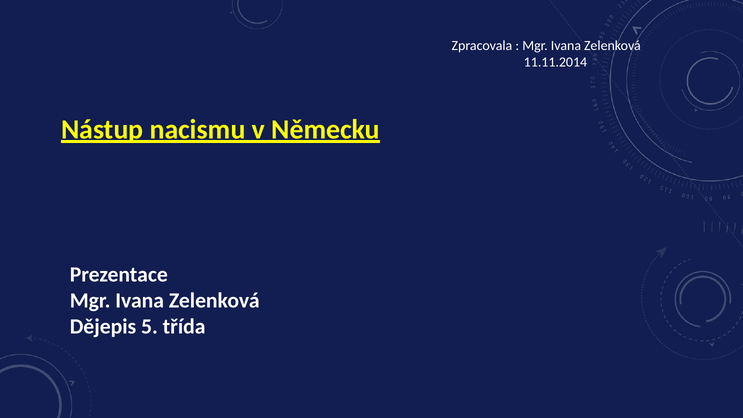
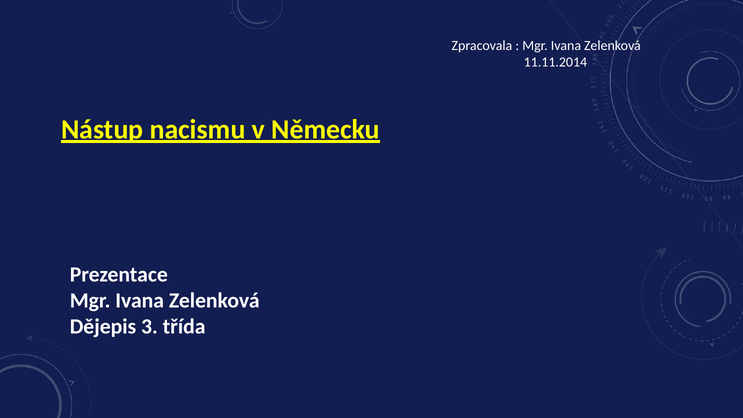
5: 5 -> 3
